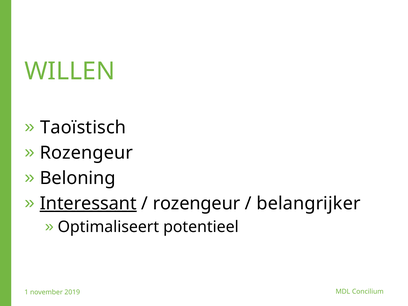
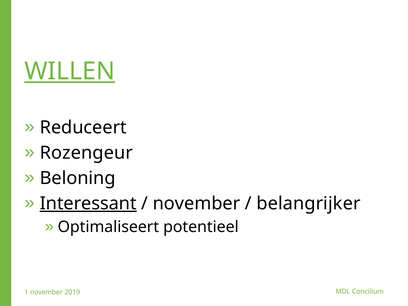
WILLEN underline: none -> present
Taoïstisch: Taoïstisch -> Reduceert
rozengeur at (197, 204): rozengeur -> november
